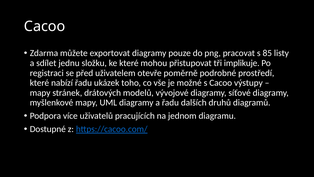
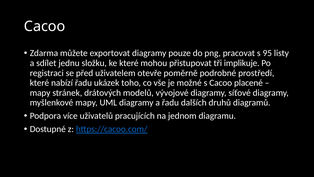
85: 85 -> 95
výstupy: výstupy -> placené
